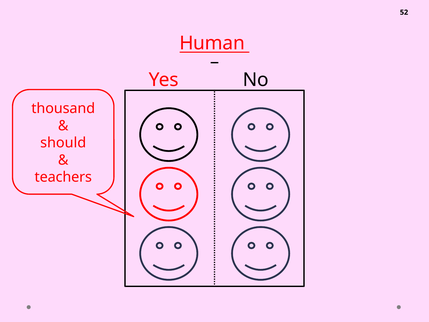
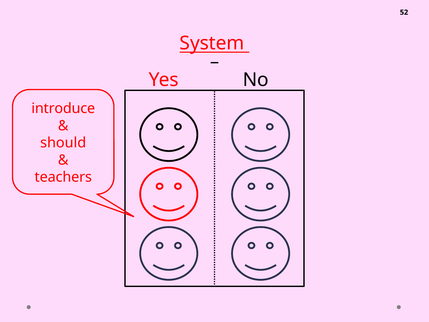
Human: Human -> System
thousand: thousand -> introduce
